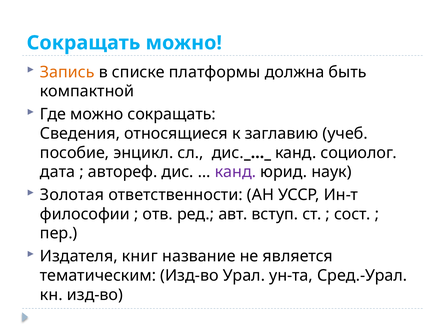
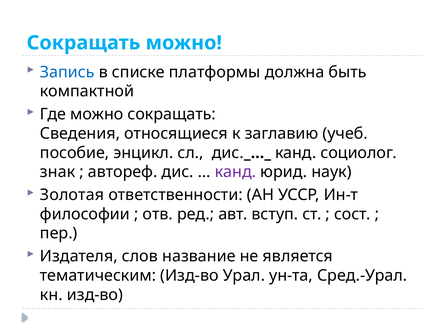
Запись colour: orange -> blue
дата: дата -> знак
книг: книг -> слов
